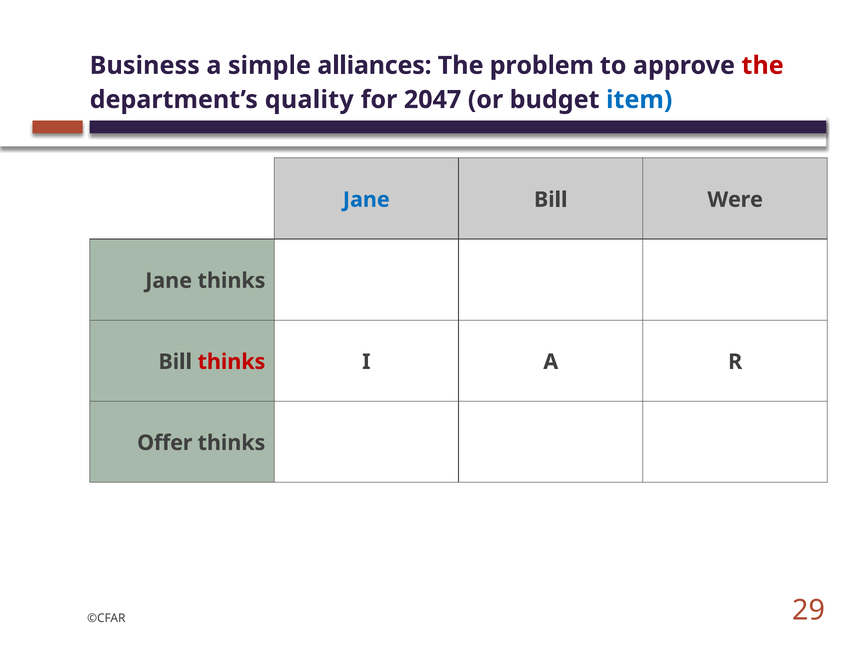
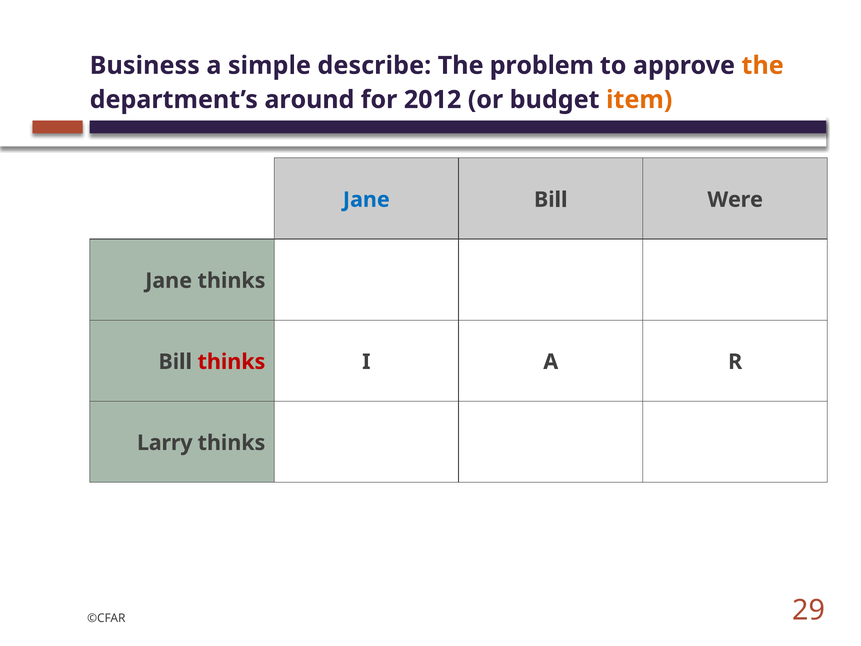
alliances: alliances -> describe
the at (763, 66) colour: red -> orange
quality: quality -> around
2047: 2047 -> 2012
item colour: blue -> orange
Offer: Offer -> Larry
